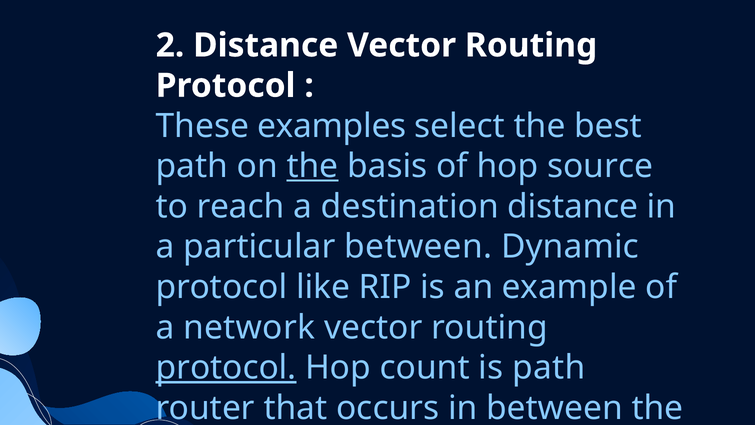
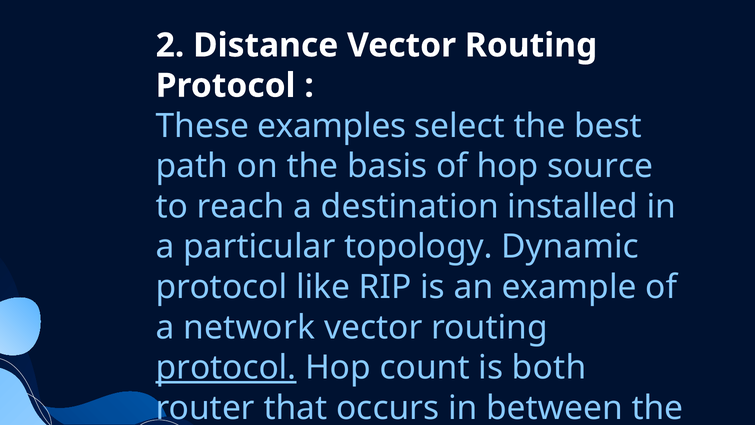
the at (312, 166) underline: present -> none
destination distance: distance -> installed
particular between: between -> topology
is path: path -> both
